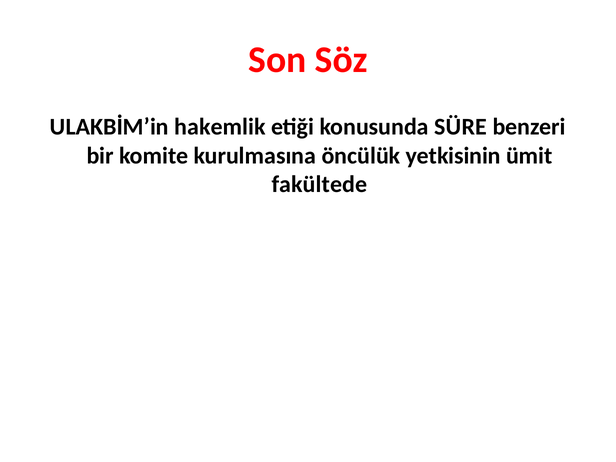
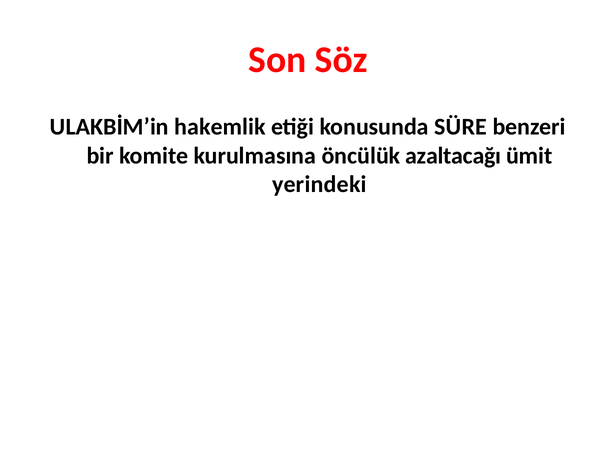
yetkisinin: yetkisinin -> azaltacağı
fakültede: fakültede -> yerindeki
